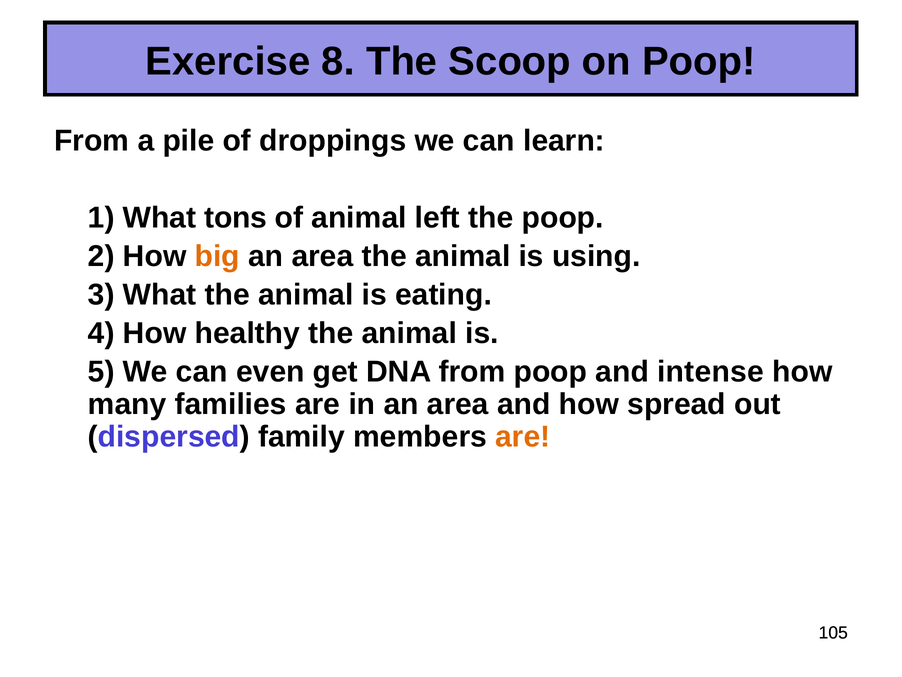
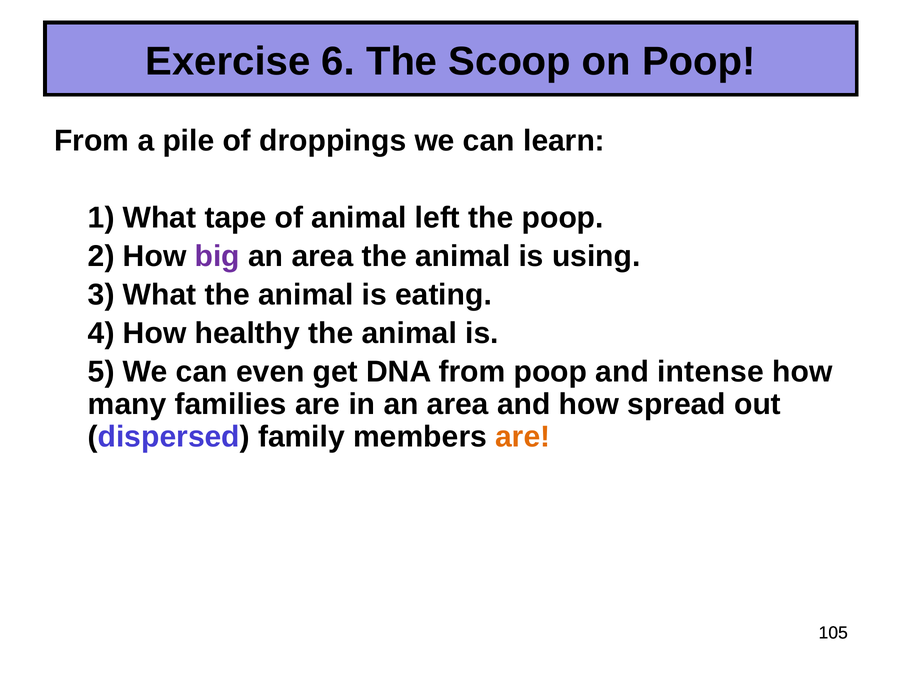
8: 8 -> 6
tons: tons -> tape
big colour: orange -> purple
